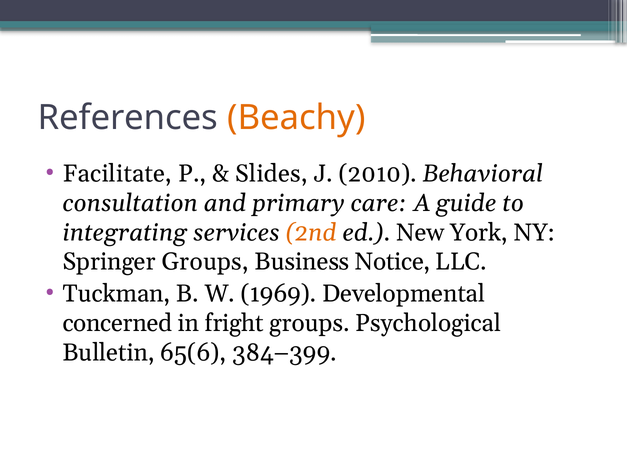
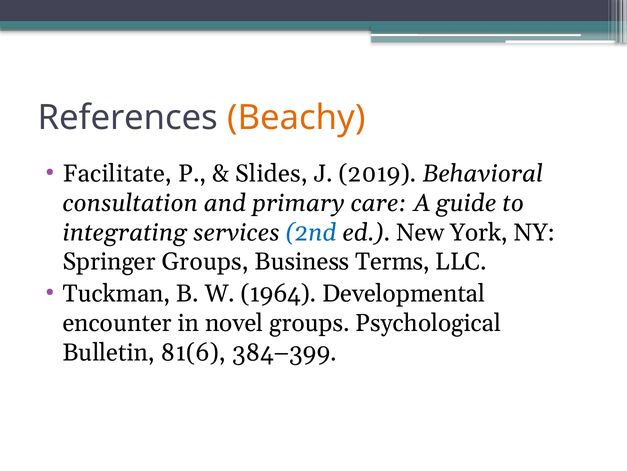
2010: 2010 -> 2019
2nd colour: orange -> blue
Notice: Notice -> Terms
1969: 1969 -> 1964
concerned: concerned -> encounter
fright: fright -> novel
65(6: 65(6 -> 81(6
